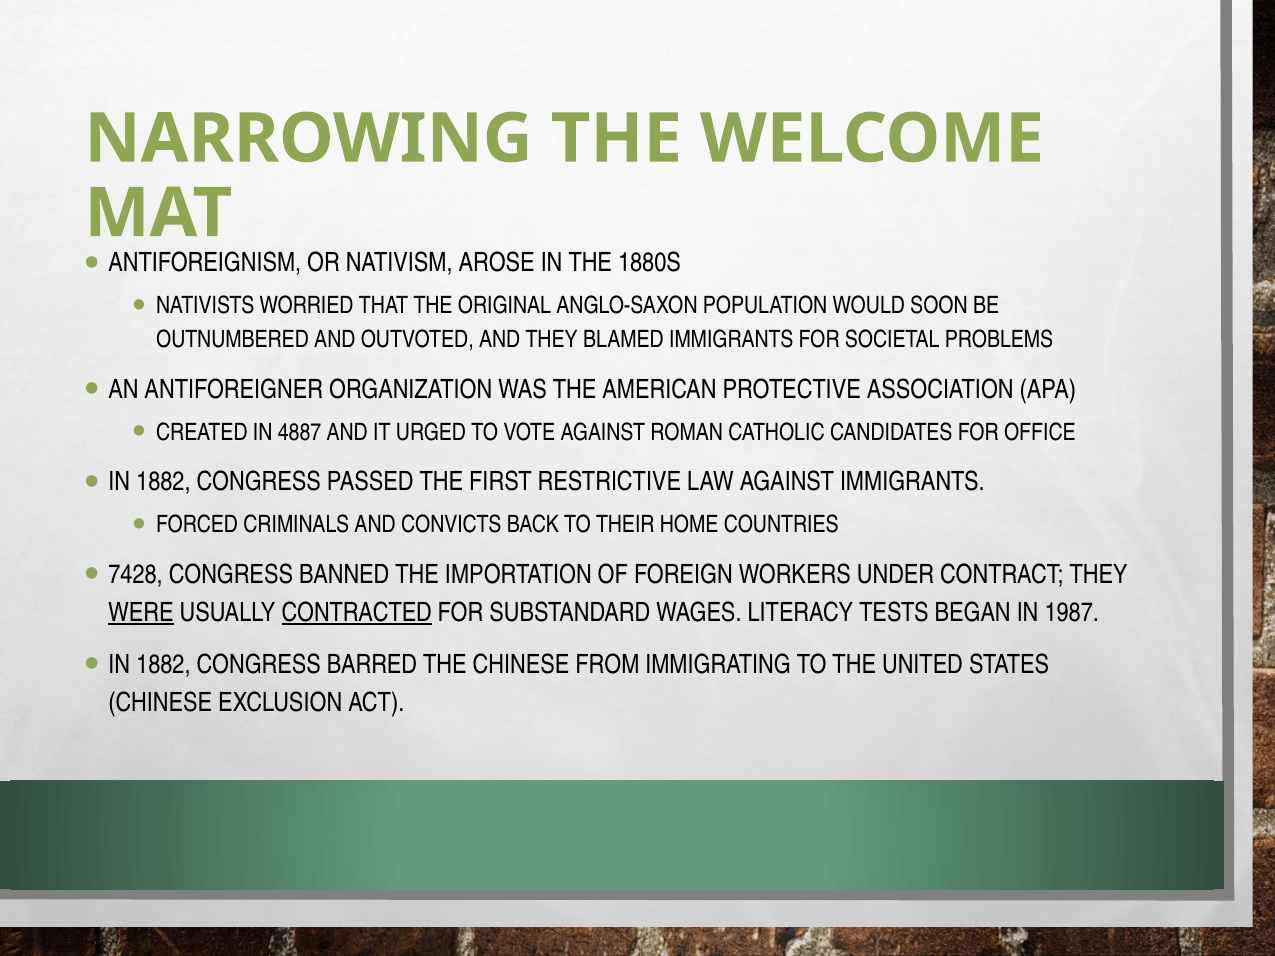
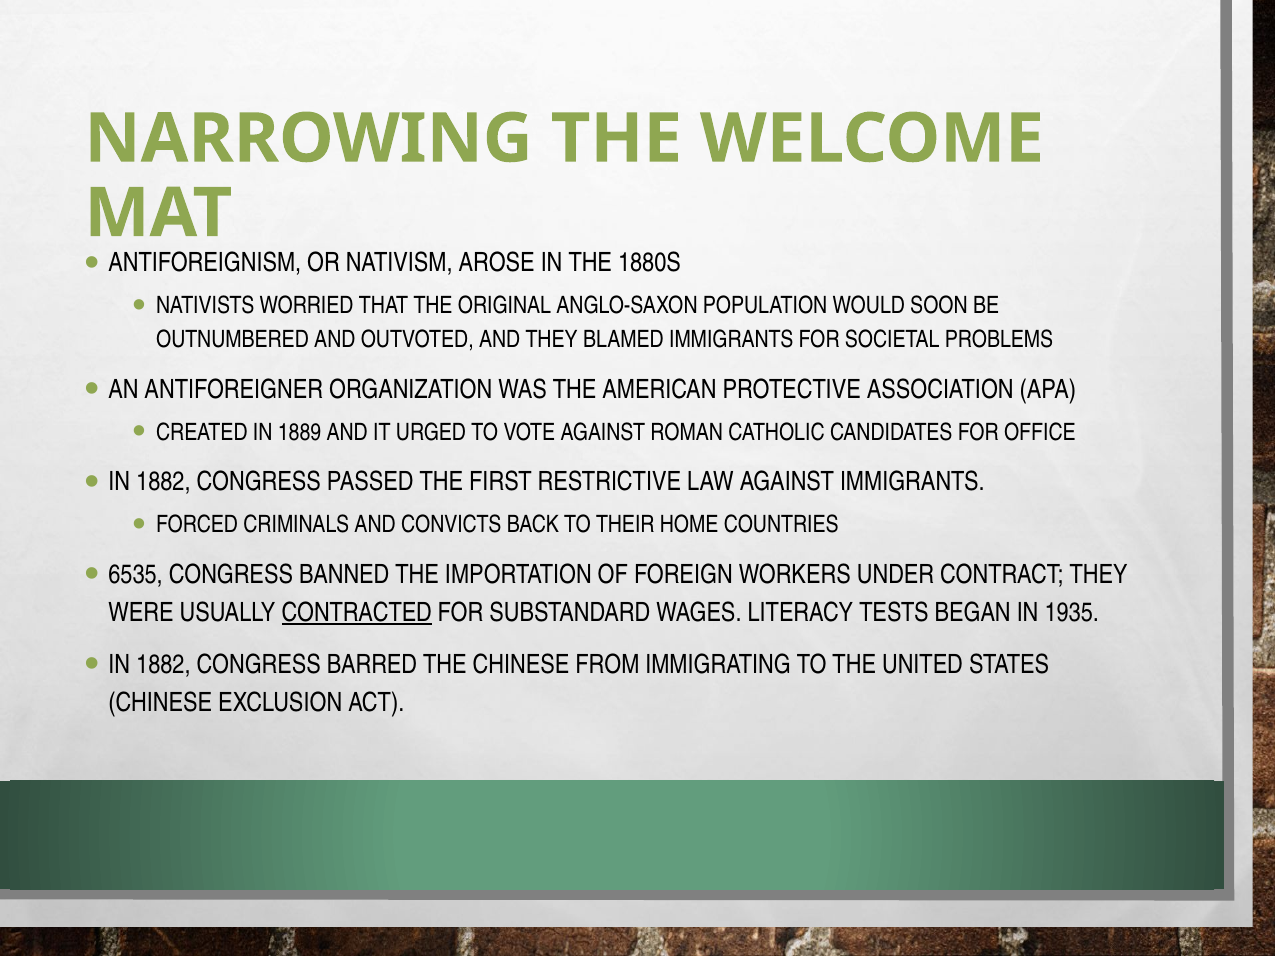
4887: 4887 -> 1889
7428: 7428 -> 6535
WERE underline: present -> none
1987: 1987 -> 1935
